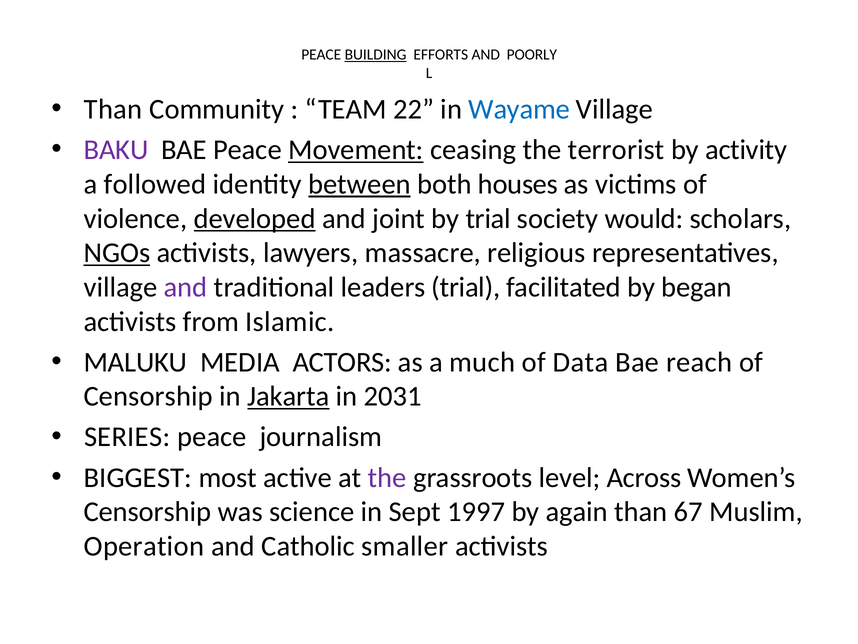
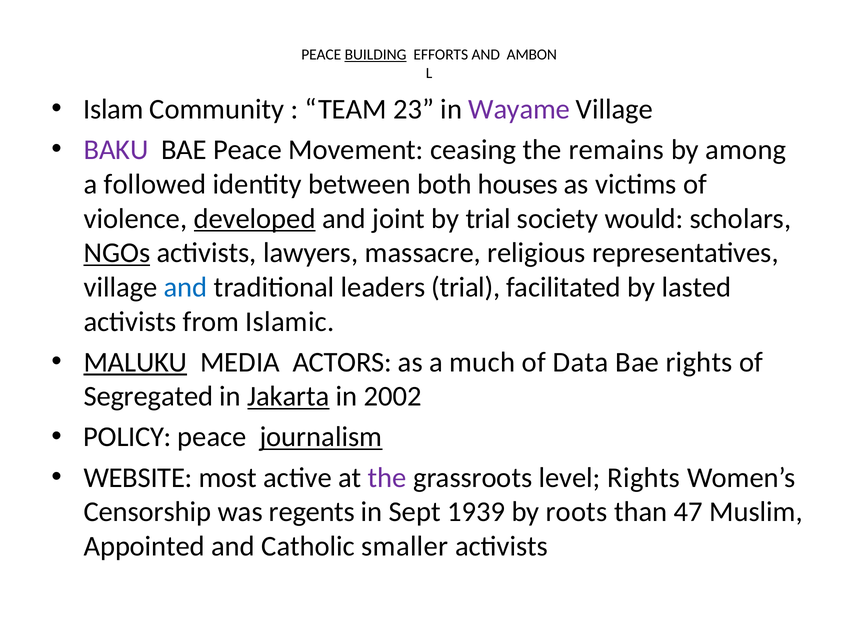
POORLY: POORLY -> AMBON
Than at (113, 109): Than -> Islam
22: 22 -> 23
Wayame colour: blue -> purple
Movement underline: present -> none
terrorist: terrorist -> remains
activity: activity -> among
between underline: present -> none
and at (186, 287) colour: purple -> blue
began: began -> lasted
MALUKU underline: none -> present
Bae reach: reach -> rights
Censorship at (148, 396): Censorship -> Segregated
2031: 2031 -> 2002
SERIES: SERIES -> POLICY
journalism underline: none -> present
BIGGEST: BIGGEST -> WEBSITE
level Across: Across -> Rights
science: science -> regents
1997: 1997 -> 1939
again: again -> roots
67: 67 -> 47
Operation: Operation -> Appointed
